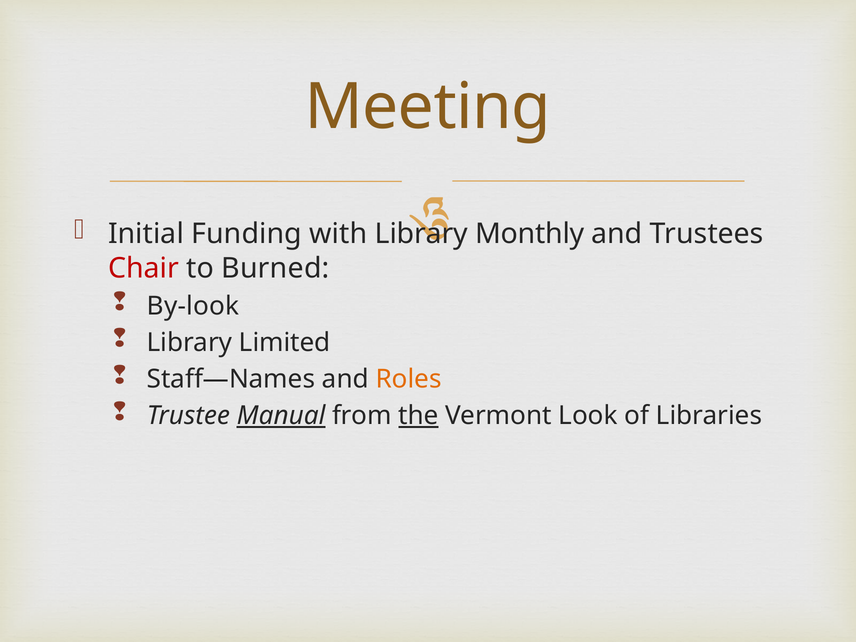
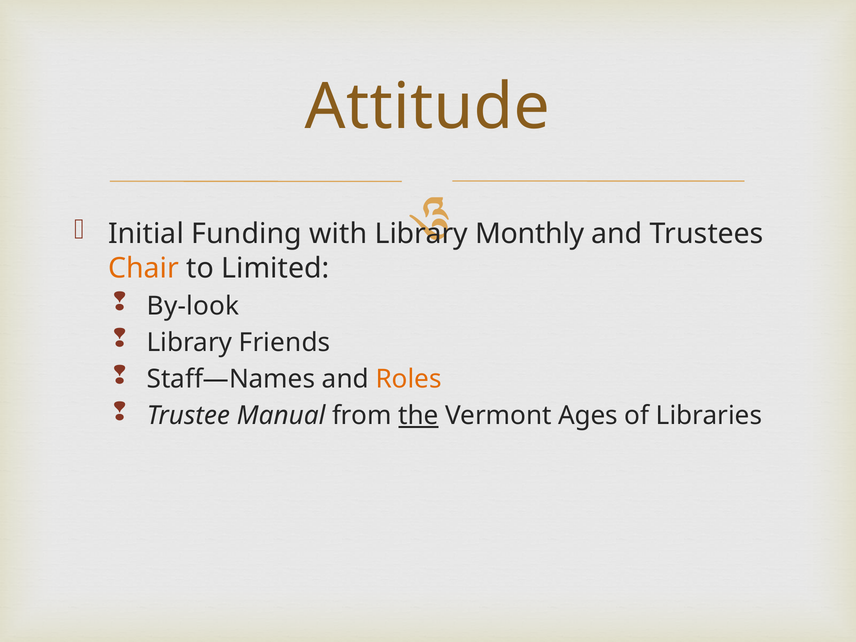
Meeting: Meeting -> Attitude
Chair colour: red -> orange
Burned: Burned -> Limited
Limited: Limited -> Friends
Manual underline: present -> none
Look: Look -> Ages
